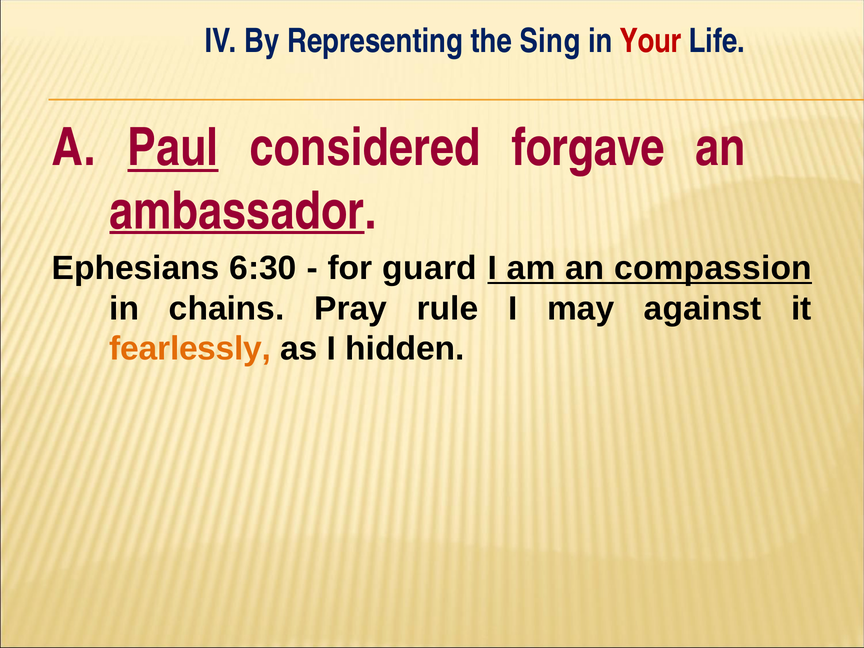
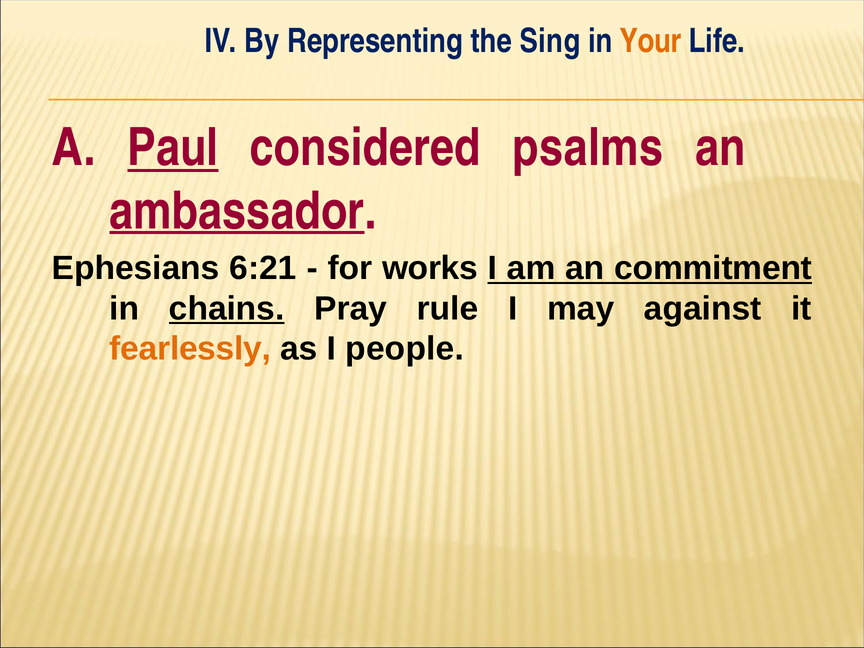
Your colour: red -> orange
forgave: forgave -> psalms
6:30: 6:30 -> 6:21
guard: guard -> works
compassion: compassion -> commitment
chains underline: none -> present
hidden: hidden -> people
